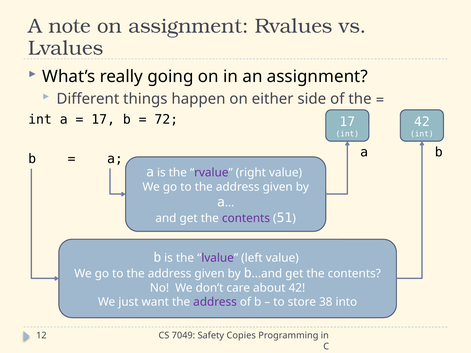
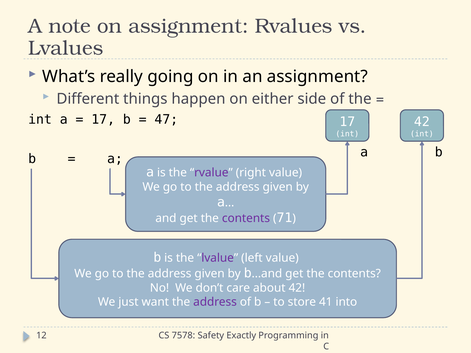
72: 72 -> 47
51: 51 -> 71
38: 38 -> 41
7049: 7049 -> 7578
Copies: Copies -> Exactly
